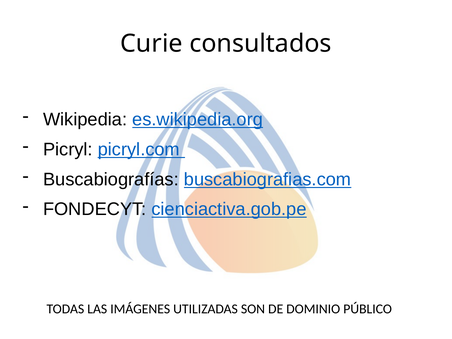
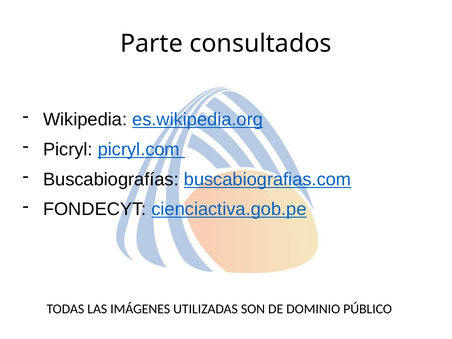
Curie: Curie -> Parte
